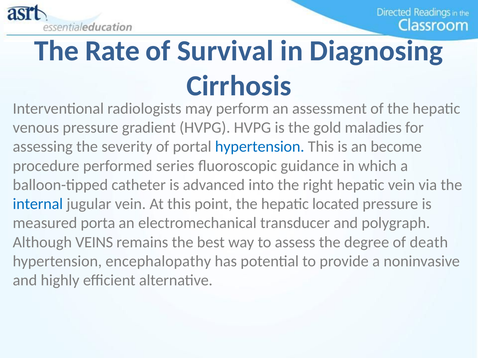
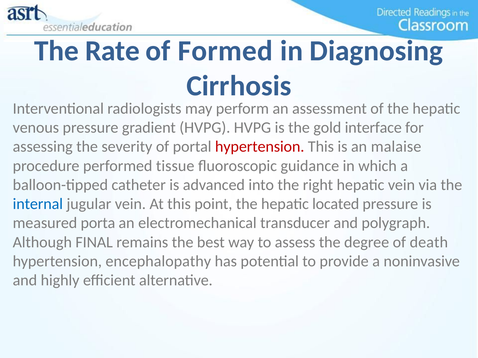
Survival: Survival -> Formed
maladies: maladies -> interface
hypertension at (260, 147) colour: blue -> red
become: become -> malaise
series: series -> tissue
VEINS: VEINS -> FINAL
